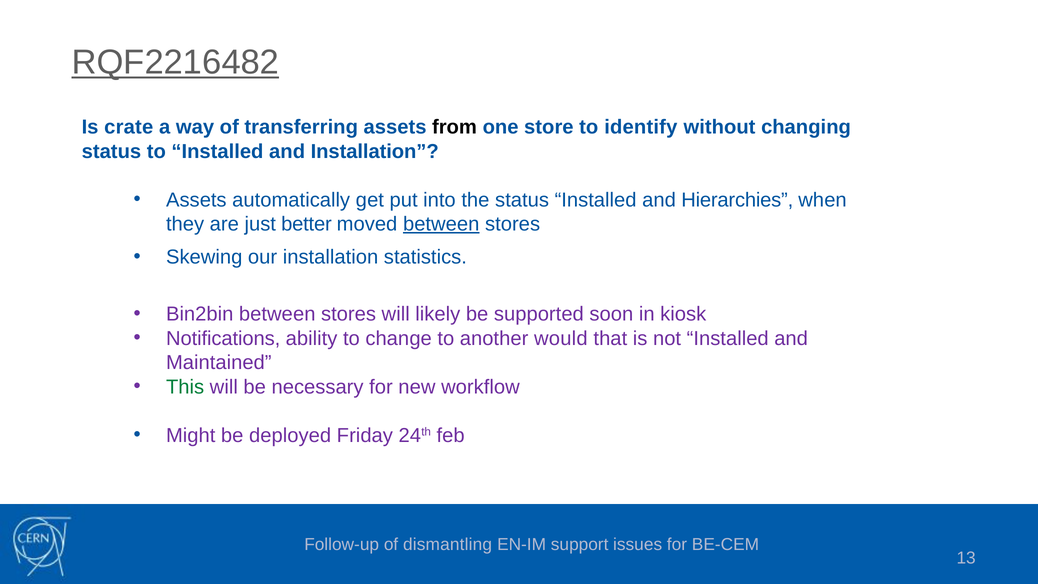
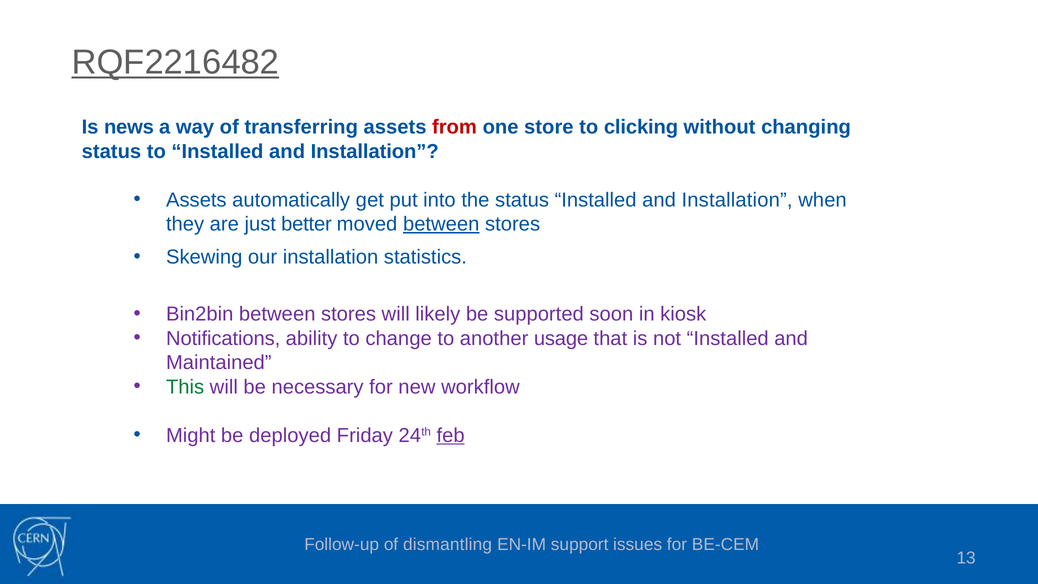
crate: crate -> news
from colour: black -> red
identify: identify -> clicking
status Installed and Hierarchies: Hierarchies -> Installation
would: would -> usage
feb underline: none -> present
